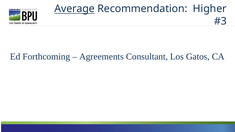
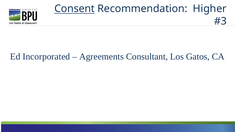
Average: Average -> Consent
Forthcoming: Forthcoming -> Incorporated
